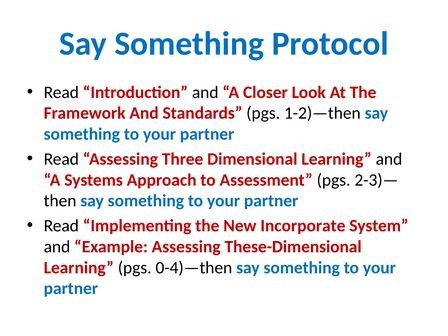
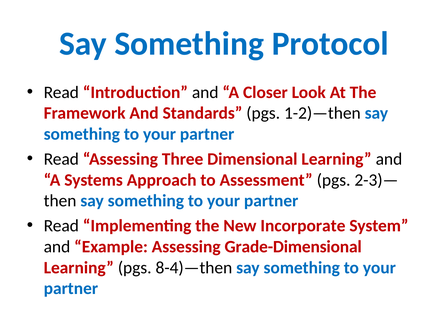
These-Dimensional: These-Dimensional -> Grade-Dimensional
0-4)—then: 0-4)—then -> 8-4)—then
